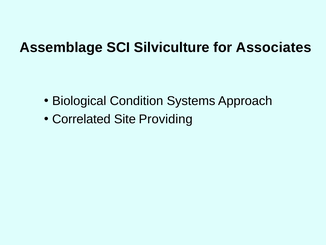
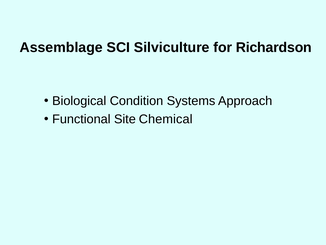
Associates: Associates -> Richardson
Correlated: Correlated -> Functional
Providing: Providing -> Chemical
